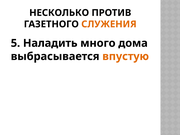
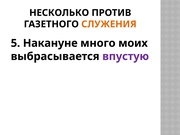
Наладить: Наладить -> Накануне
дома: дома -> моих
впустую colour: orange -> purple
